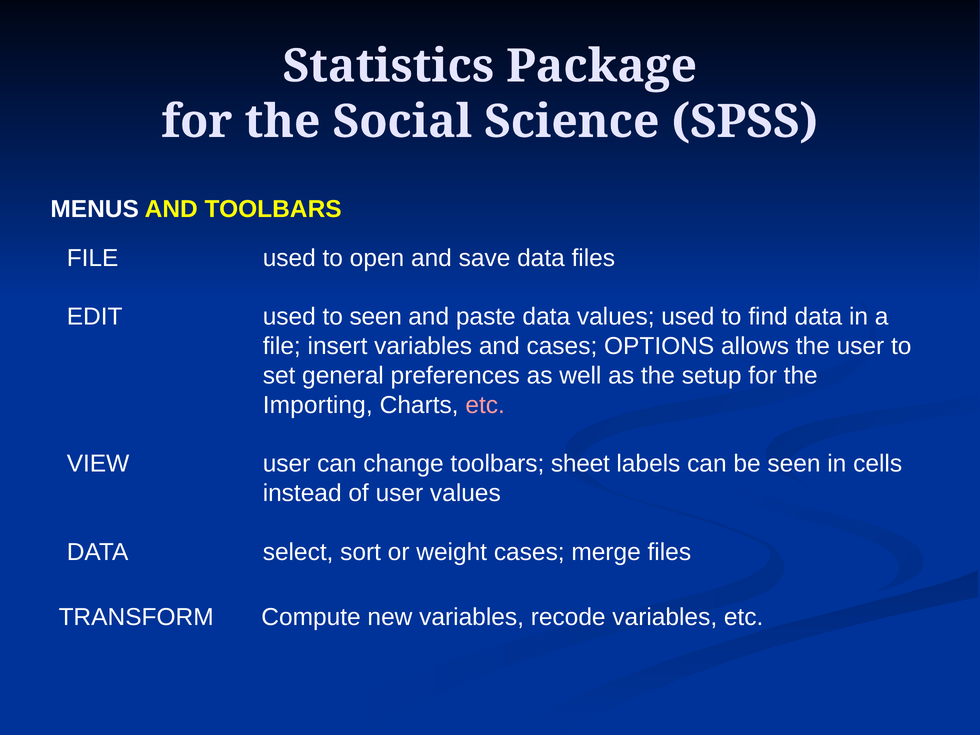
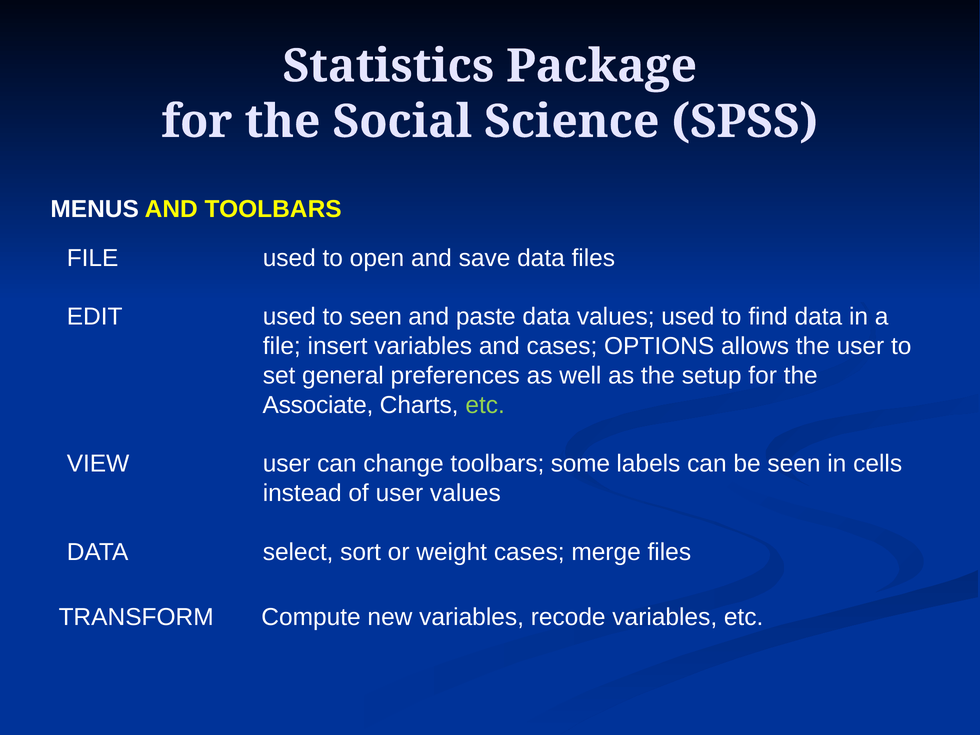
Importing: Importing -> Associate
etc at (485, 405) colour: pink -> light green
sheet: sheet -> some
